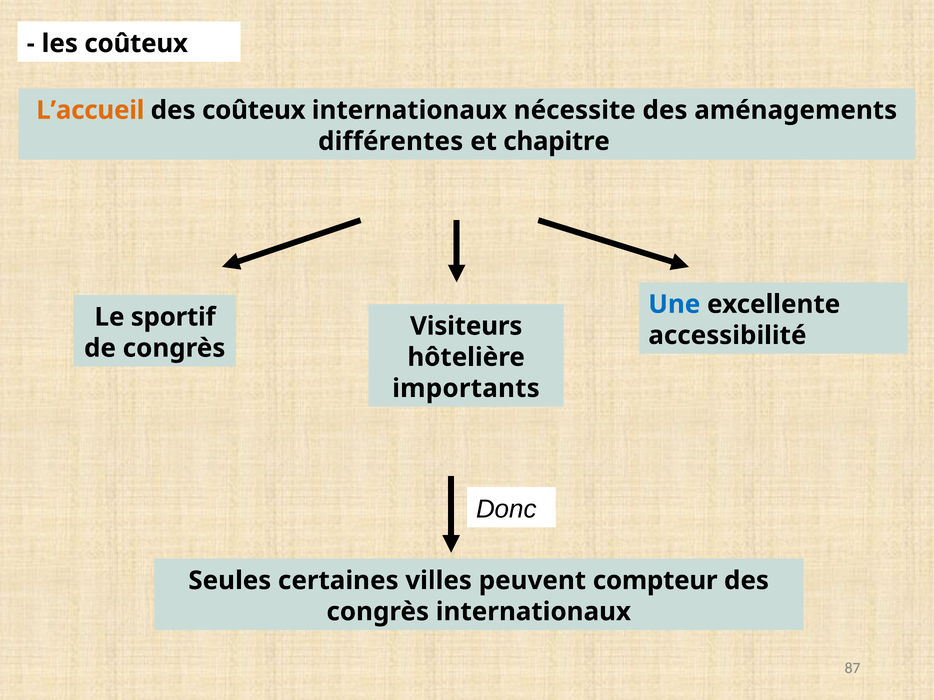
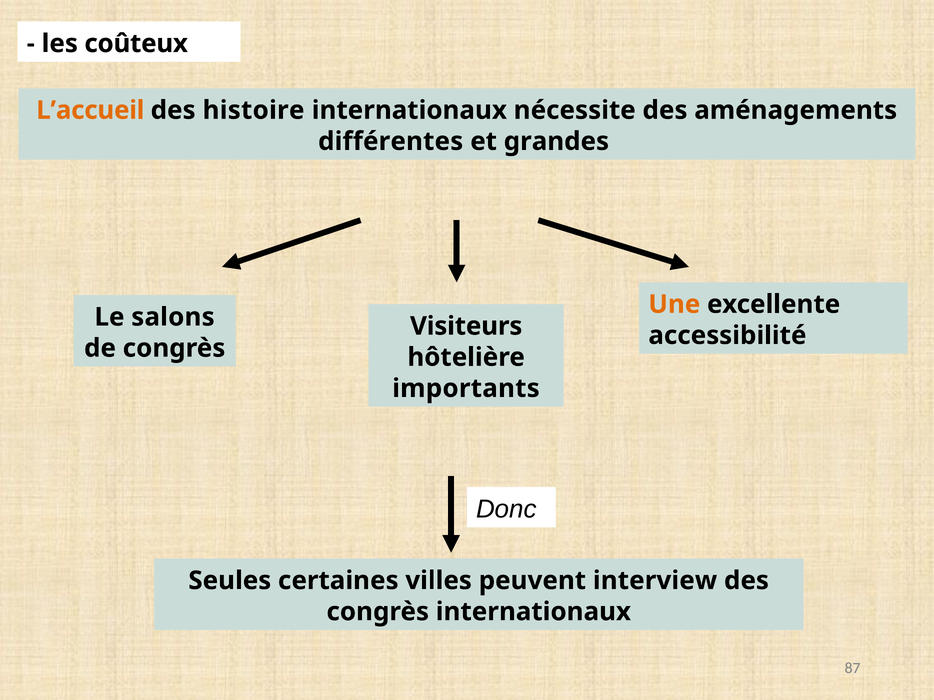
des coûteux: coûteux -> histoire
chapitre: chapitre -> grandes
Une colour: blue -> orange
sportif: sportif -> salons
compteur: compteur -> interview
